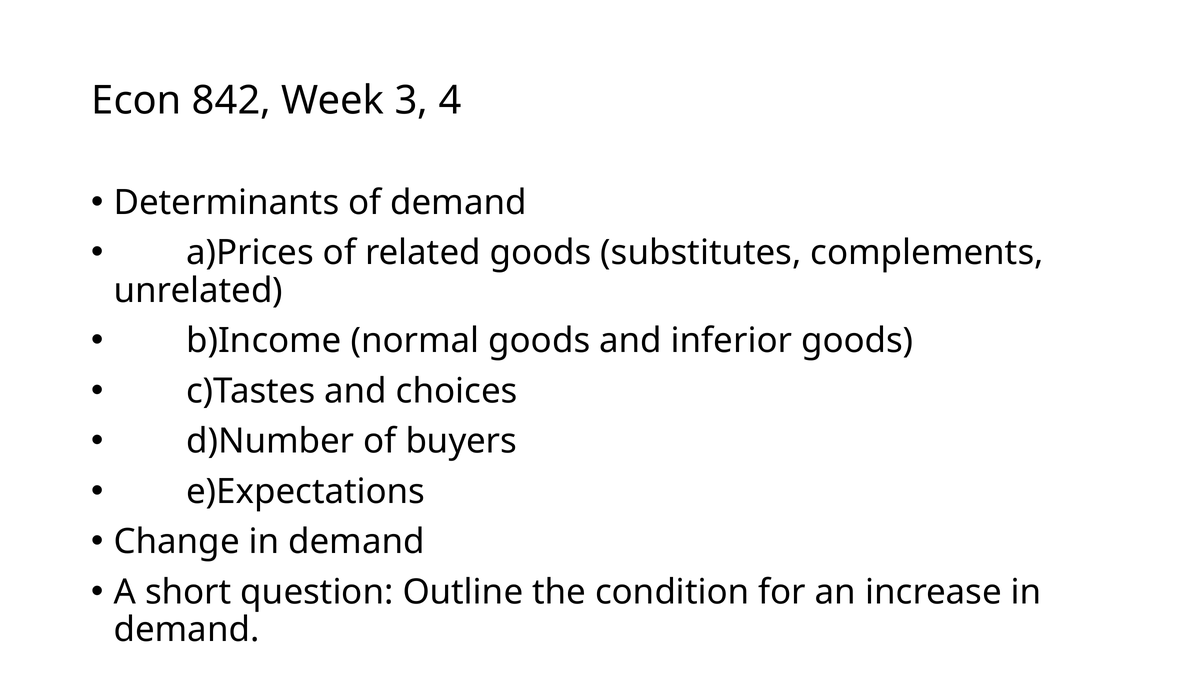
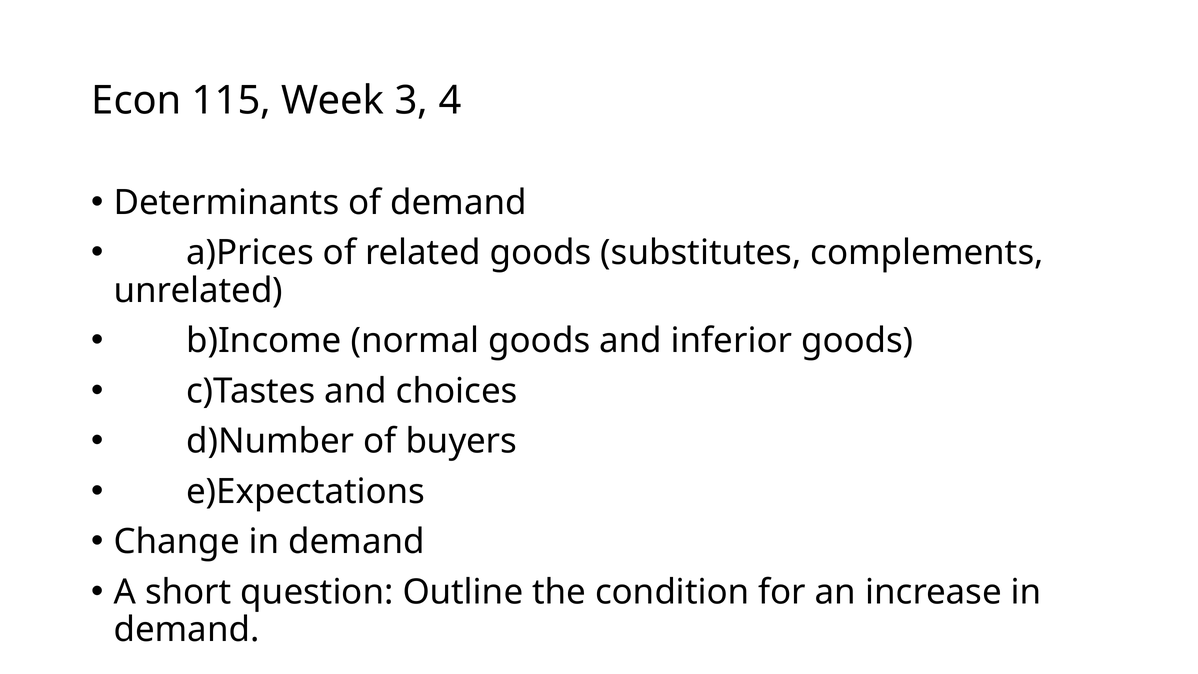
842: 842 -> 115
